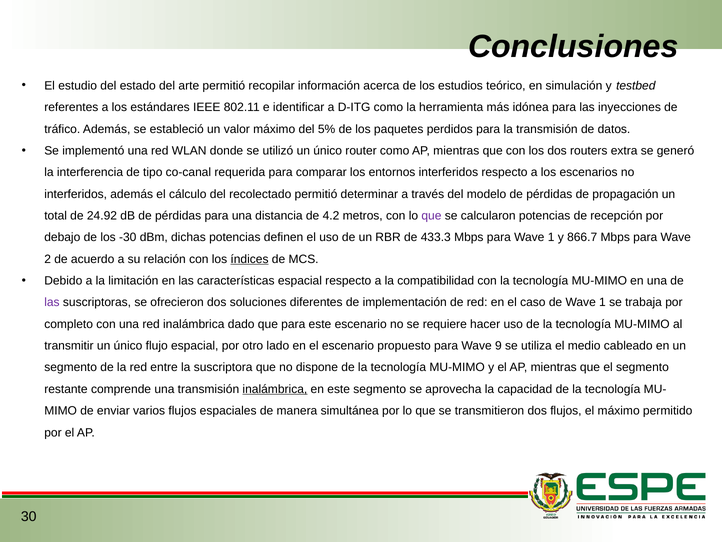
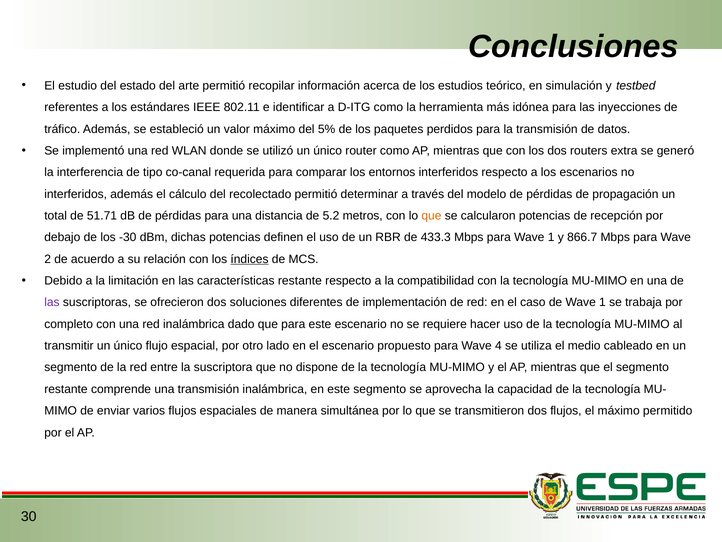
24.92: 24.92 -> 51.71
4.2: 4.2 -> 5.2
que at (431, 216) colour: purple -> orange
características espacial: espacial -> restante
9: 9 -> 4
inalámbrica at (275, 389) underline: present -> none
